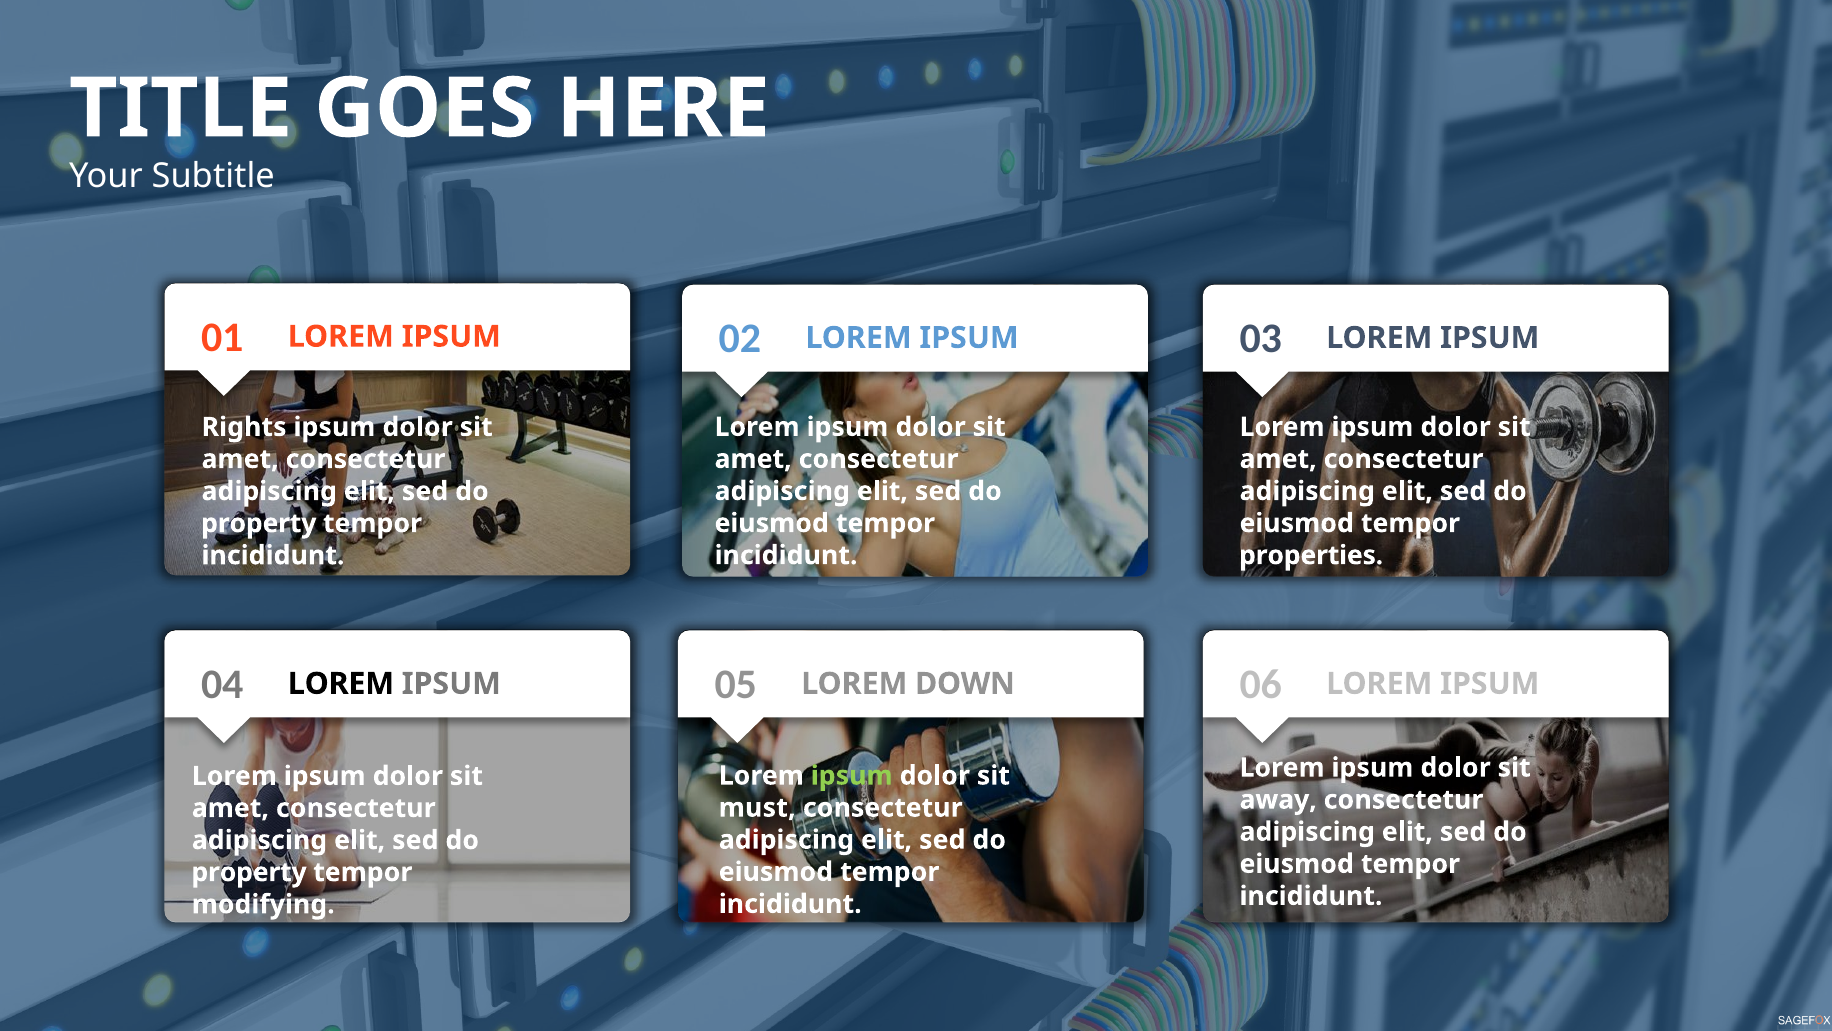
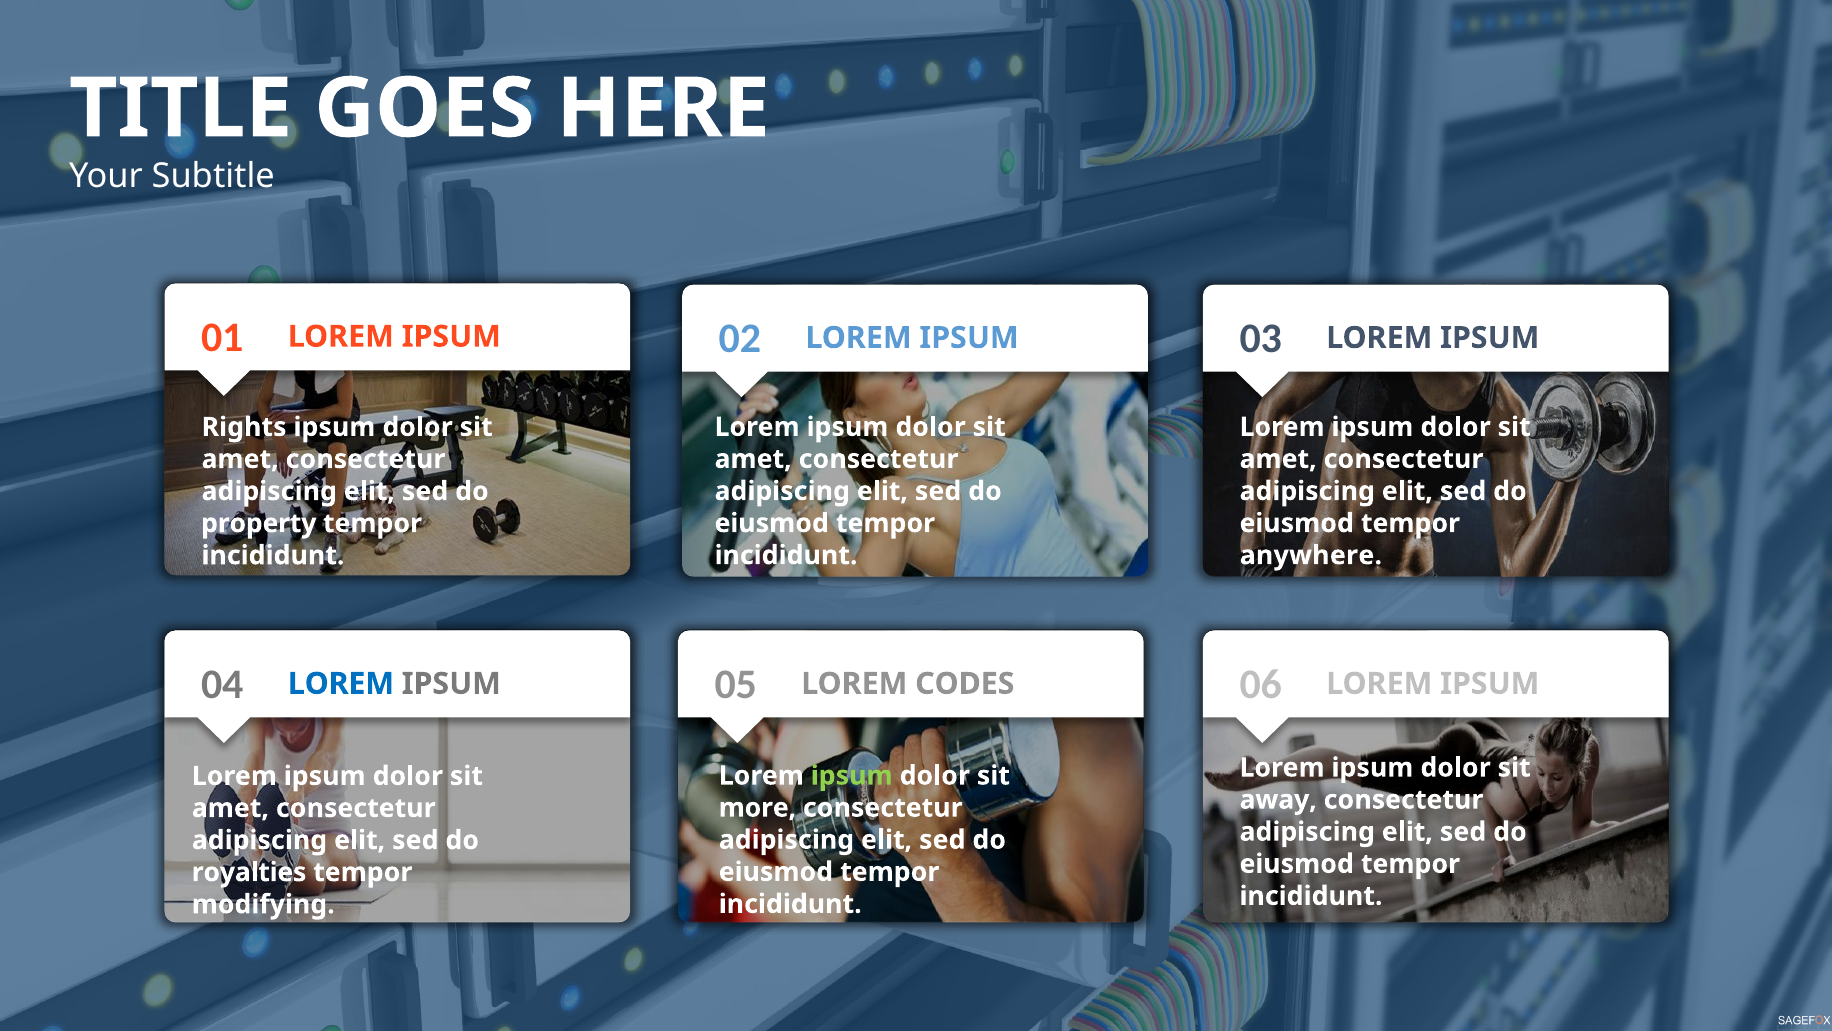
properties: properties -> anywhere
LOREM at (341, 683) colour: black -> blue
DOWN: DOWN -> CODES
must: must -> more
property at (249, 872): property -> royalties
